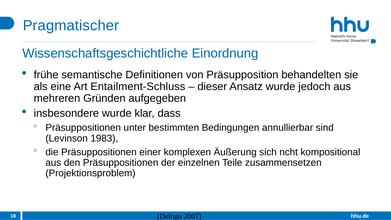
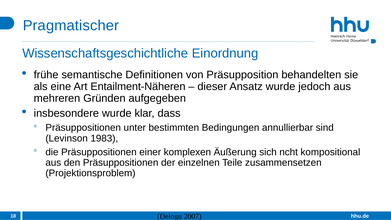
Entailment-Schluss: Entailment-Schluss -> Entailment-Näheren
